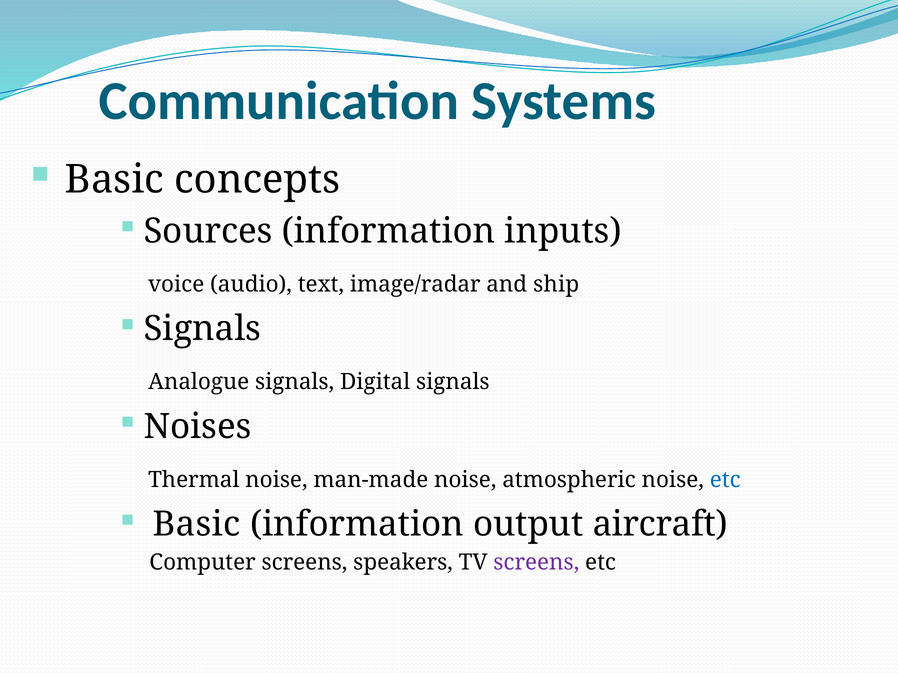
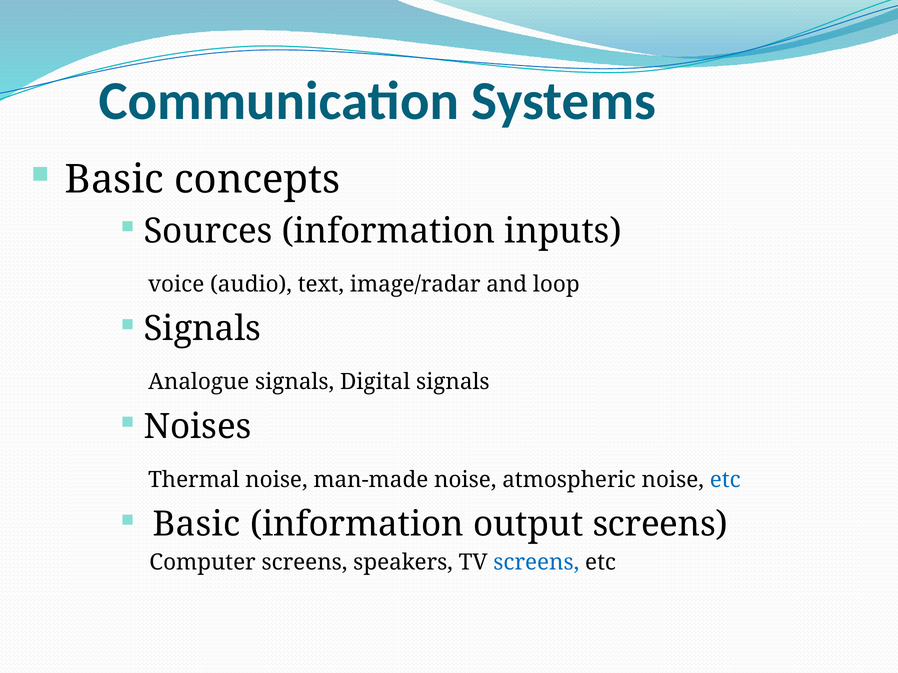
ship: ship -> loop
output aircraft: aircraft -> screens
screens at (536, 563) colour: purple -> blue
